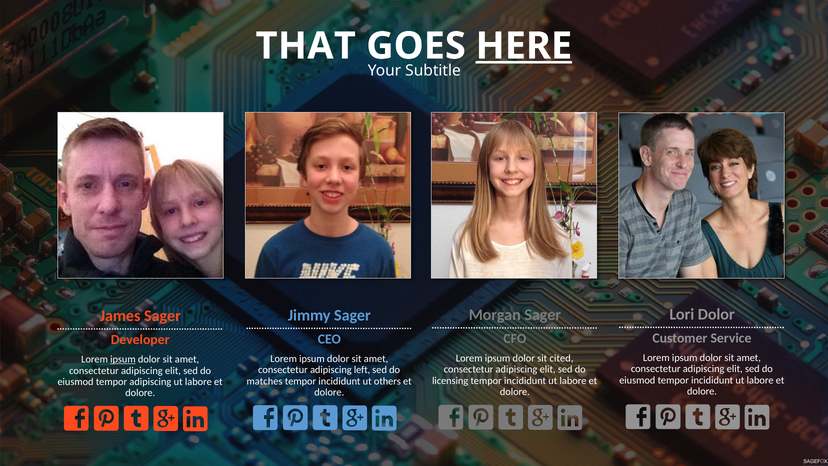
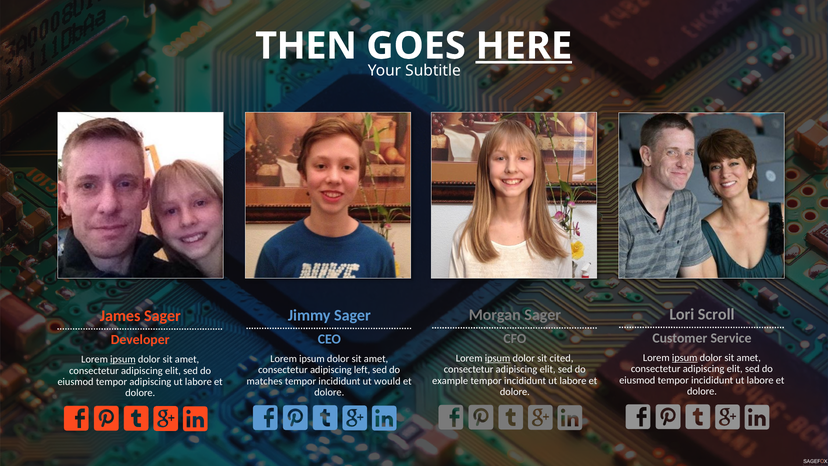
THAT: THAT -> THEN
Lori Dolor: Dolor -> Scroll
ipsum at (685, 358) underline: none -> present
ipsum at (498, 358) underline: none -> present
licensing: licensing -> example
others: others -> would
